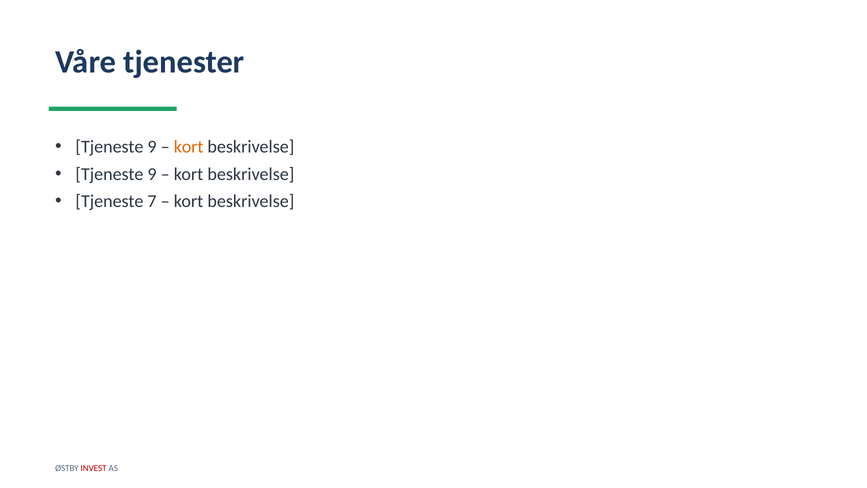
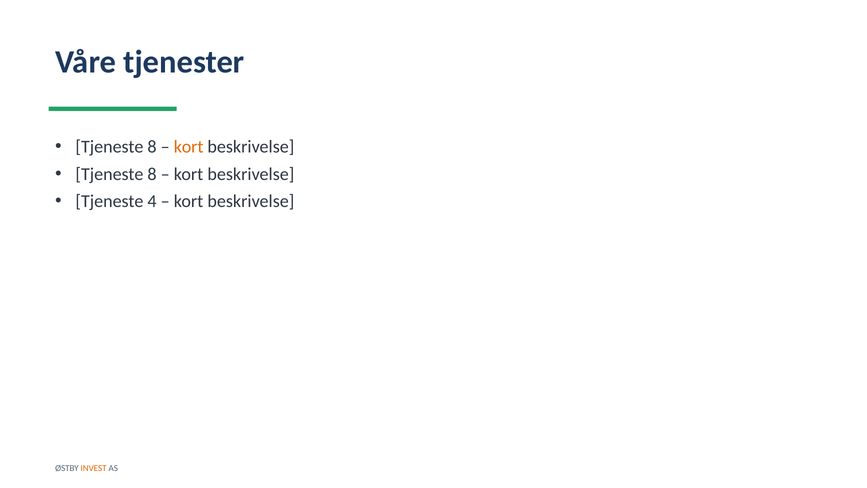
9 at (152, 147): 9 -> 8
9 at (152, 174): 9 -> 8
7: 7 -> 4
INVEST colour: red -> orange
